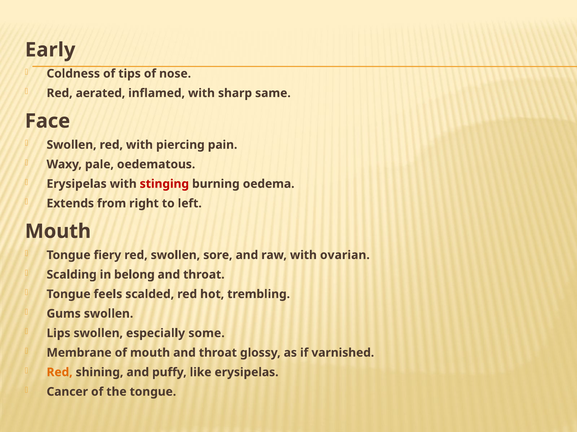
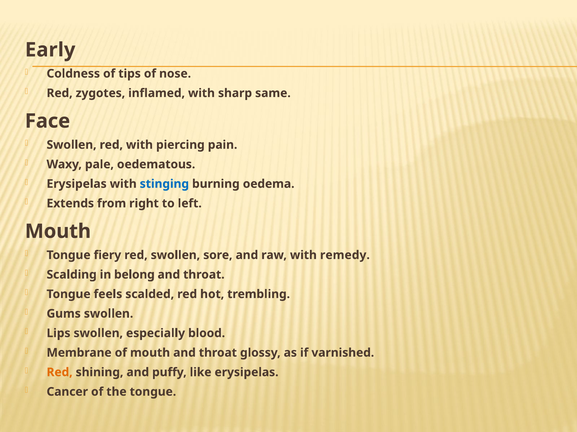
aerated: aerated -> zygotes
stinging colour: red -> blue
ovarian: ovarian -> remedy
some: some -> blood
